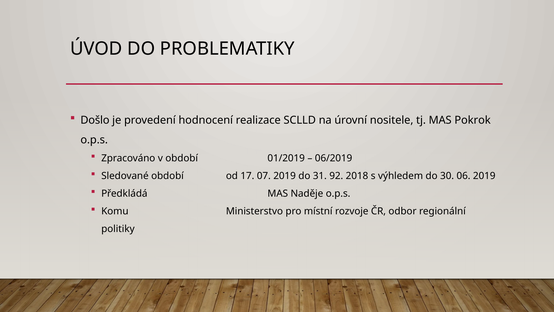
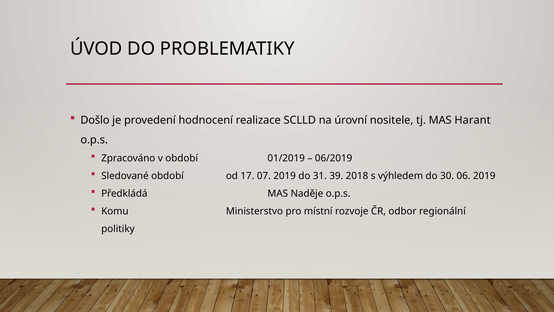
Pokrok: Pokrok -> Harant
92: 92 -> 39
